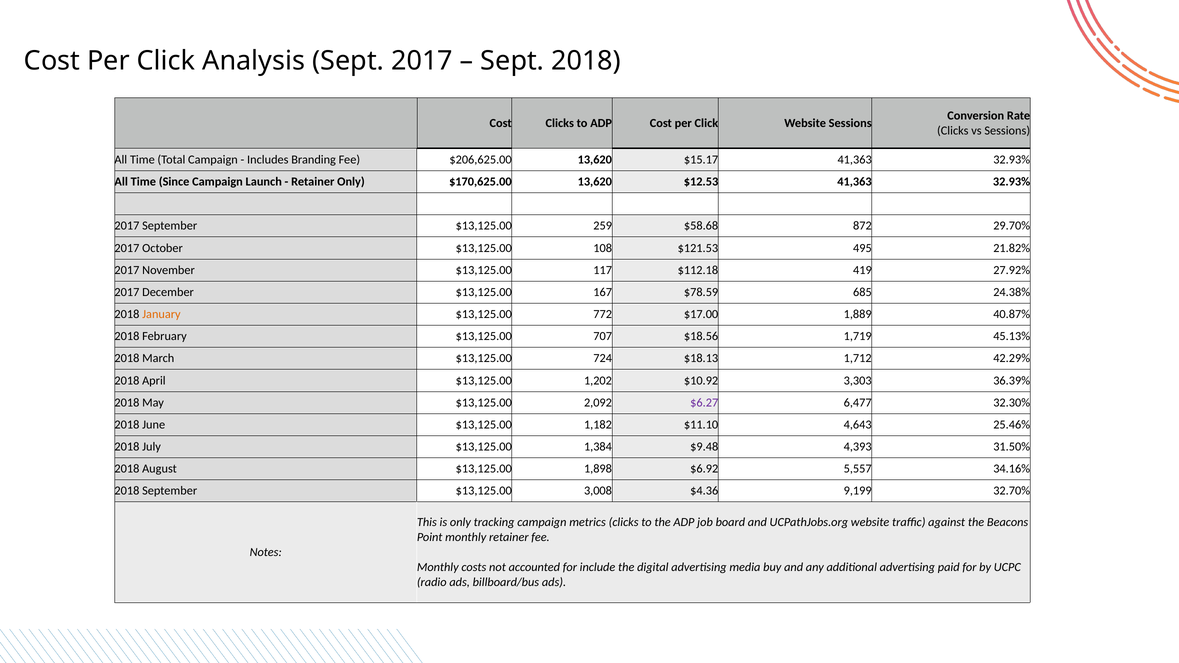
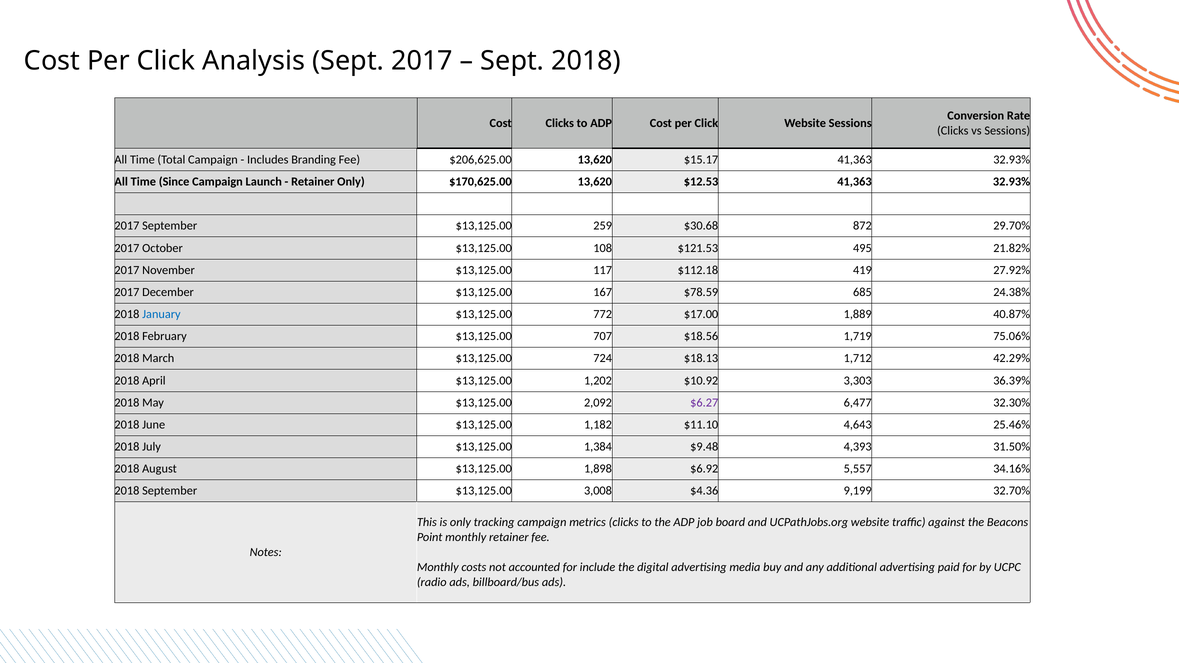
$58.68: $58.68 -> $30.68
January colour: orange -> blue
45.13%: 45.13% -> 75.06%
